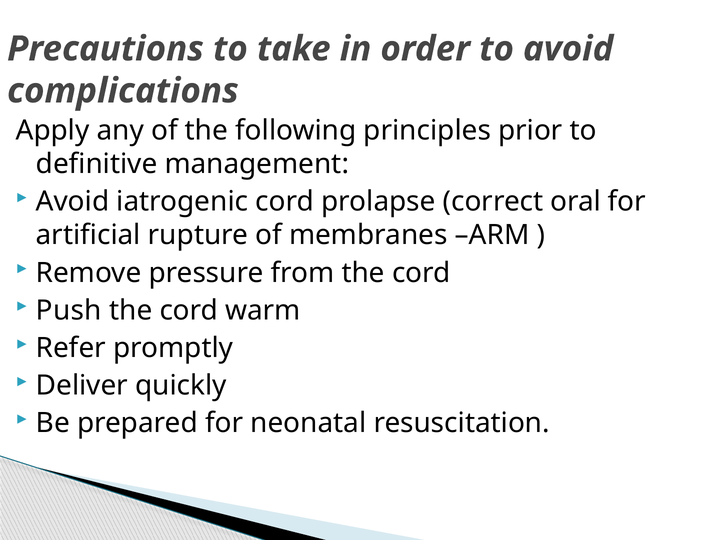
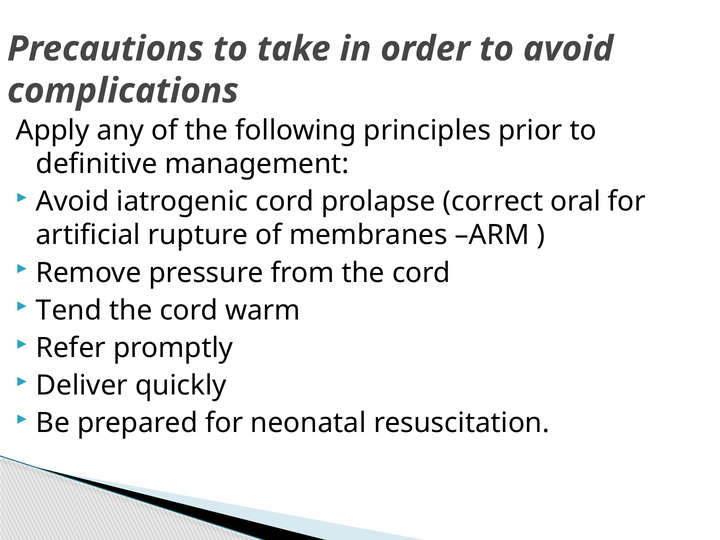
Push: Push -> Tend
